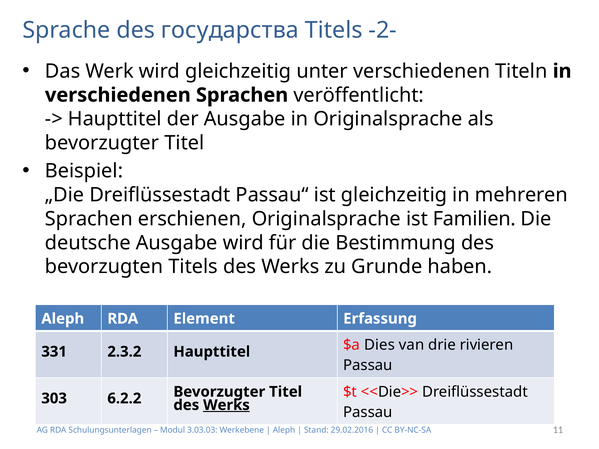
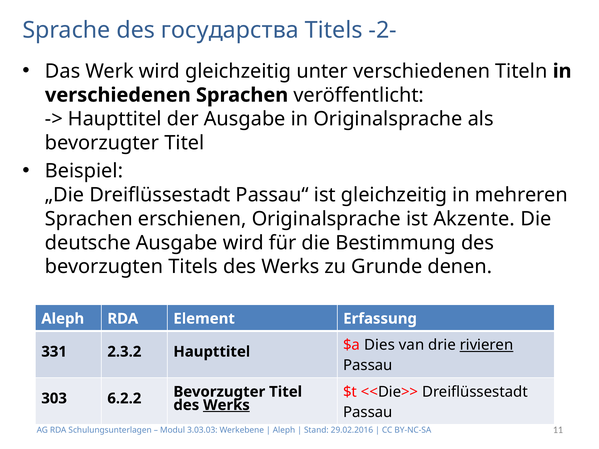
Familien: Familien -> Akzente
haben: haben -> denen
rivieren underline: none -> present
